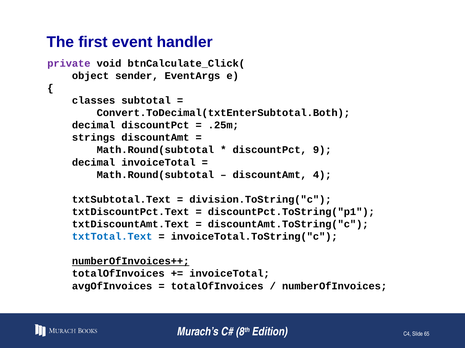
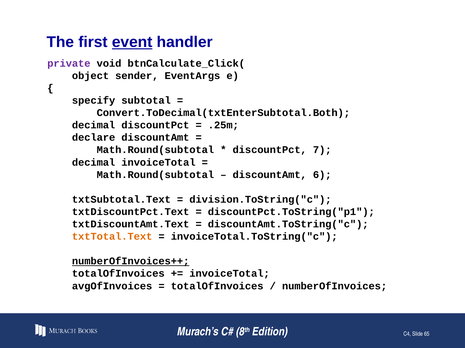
event underline: none -> present
classes: classes -> specify
strings: strings -> declare
9: 9 -> 7
4: 4 -> 6
txtTotal.Text colour: blue -> orange
